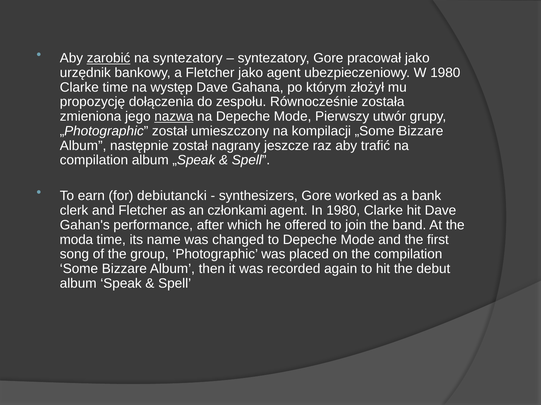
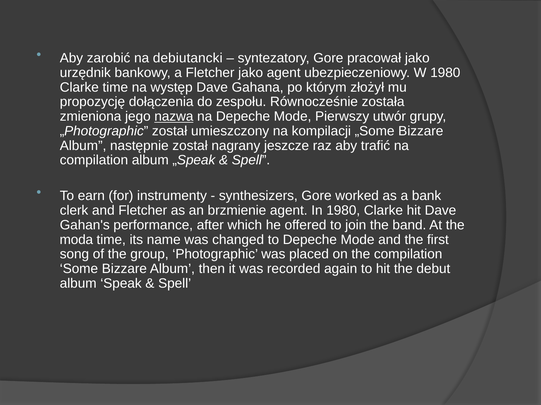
zarobić underline: present -> none
na syntezatory: syntezatory -> debiutancki
debiutancki: debiutancki -> instrumenty
członkami: członkami -> brzmienie
